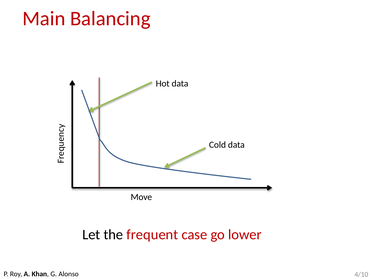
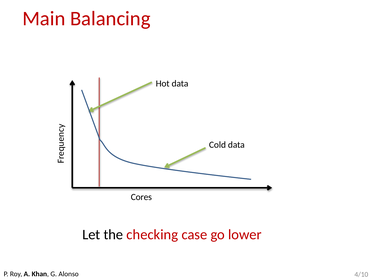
Move: Move -> Cores
frequent: frequent -> checking
